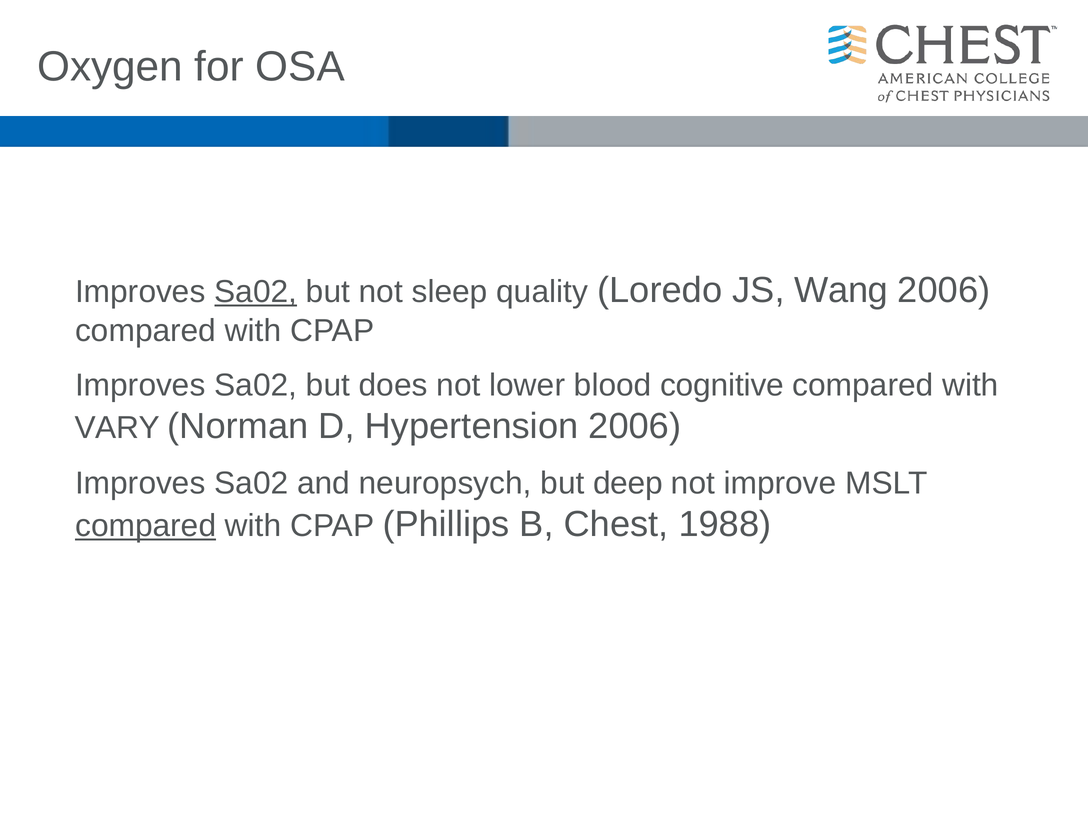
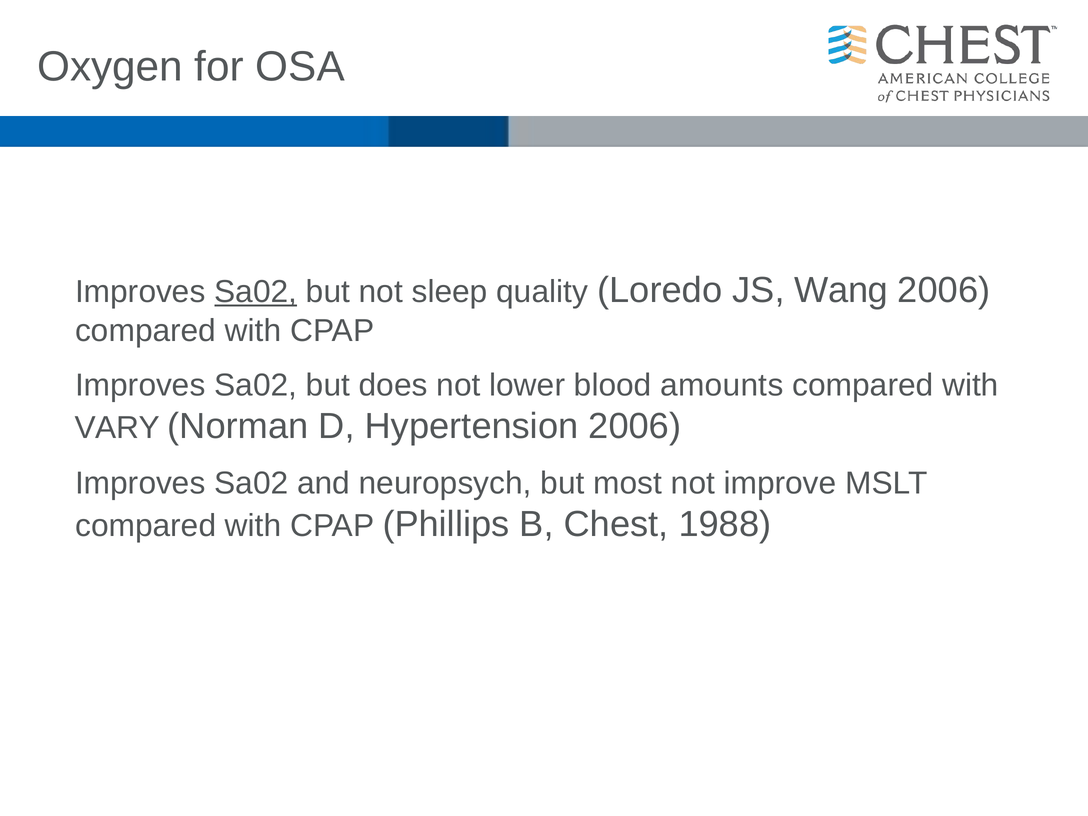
cognitive: cognitive -> amounts
deep: deep -> most
compared at (146, 526) underline: present -> none
